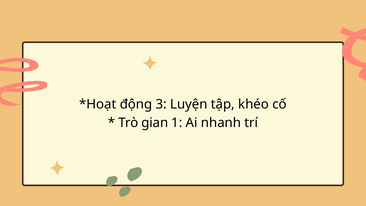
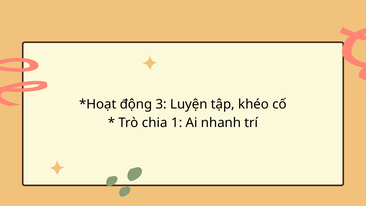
gian: gian -> chia
